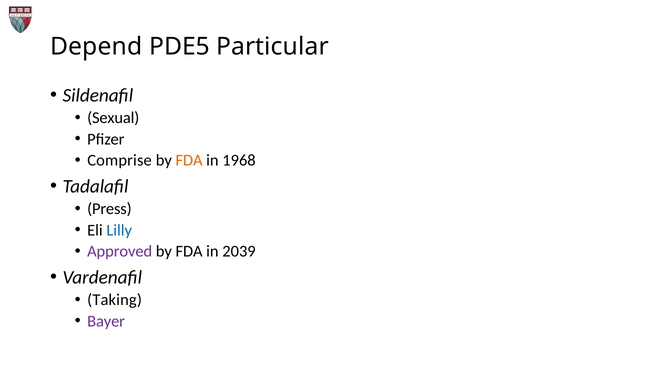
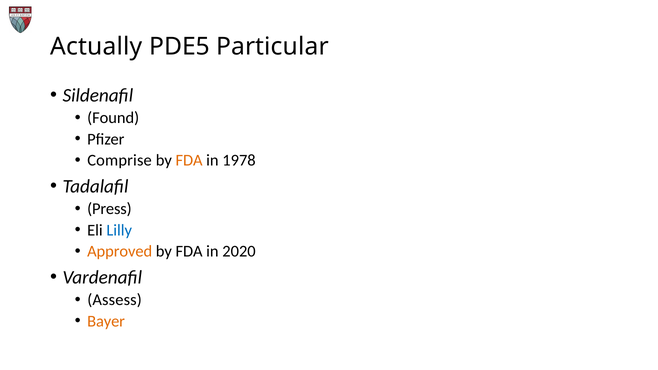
Depend: Depend -> Actually
Sexual: Sexual -> Found
1968: 1968 -> 1978
Approved colour: purple -> orange
2039: 2039 -> 2020
Taking: Taking -> Assess
Bayer colour: purple -> orange
